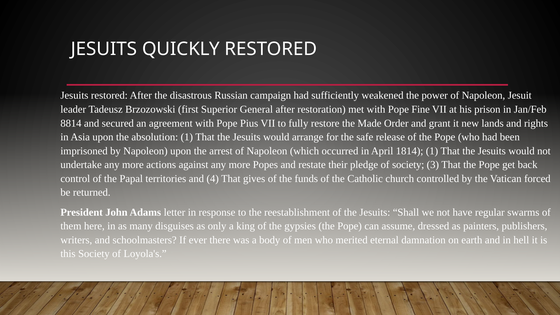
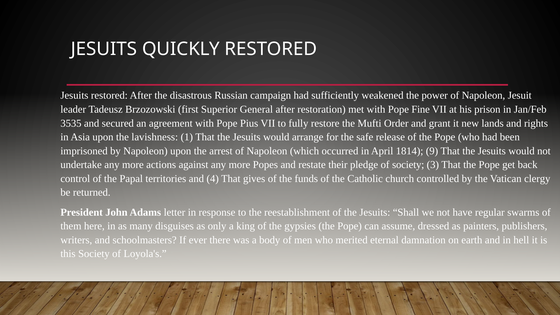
8814: 8814 -> 3535
Made: Made -> Mufti
absolution: absolution -> lavishness
1814 1: 1 -> 9
forced: forced -> clergy
